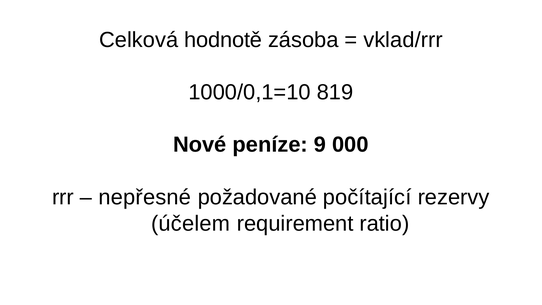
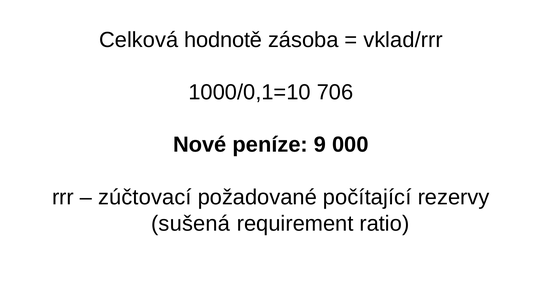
819: 819 -> 706
nepřesné: nepřesné -> zúčtovací
účelem: účelem -> sušená
